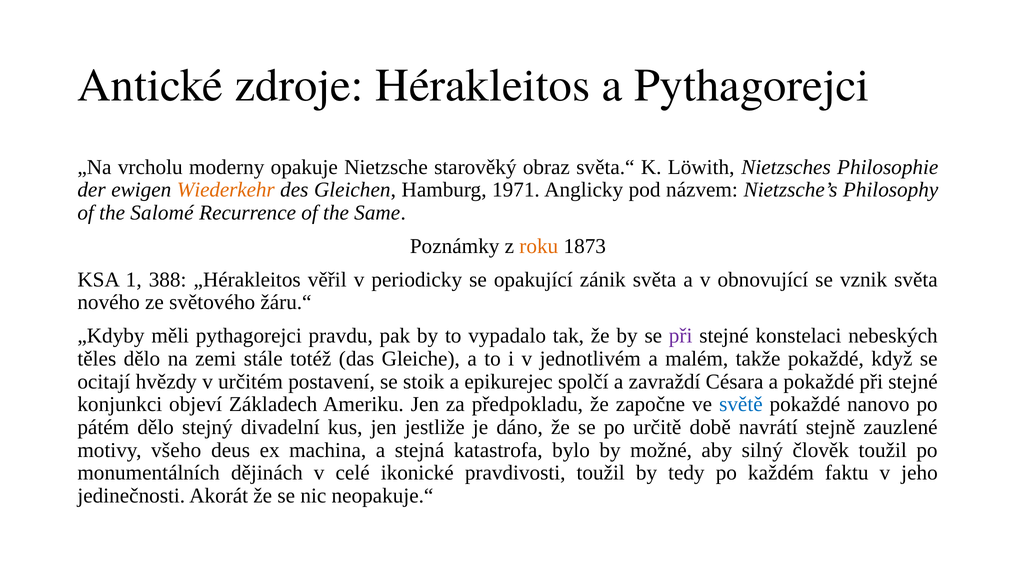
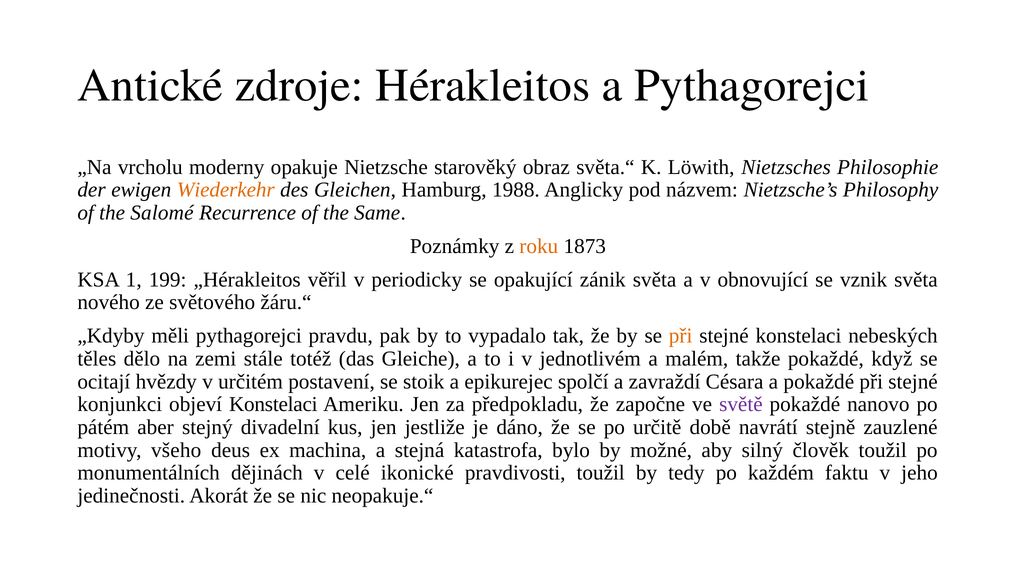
1971: 1971 -> 1988
388: 388 -> 199
při at (681, 336) colour: purple -> orange
objeví Základech: Základech -> Konstelaci
světě colour: blue -> purple
pátém dělo: dělo -> aber
